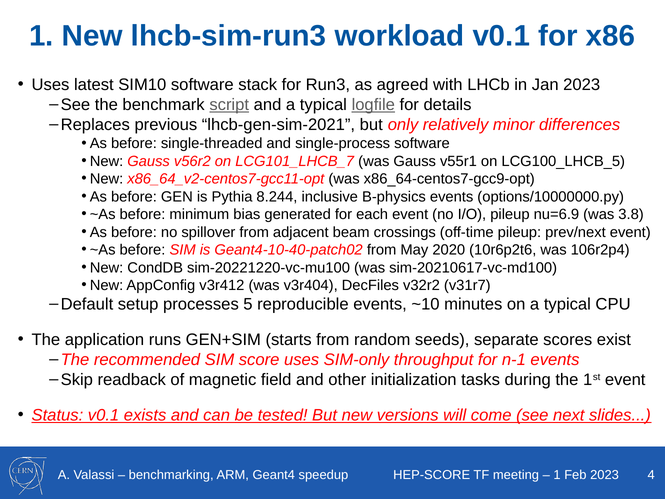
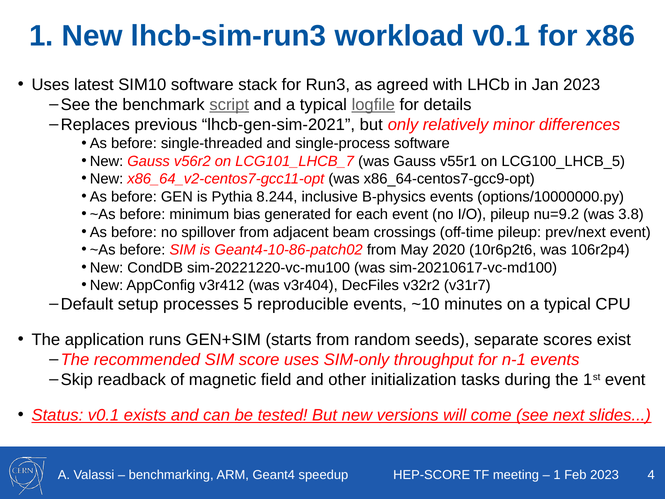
nu=6.9: nu=6.9 -> nu=9.2
Geant4-10-40-patch02: Geant4-10-40-patch02 -> Geant4-10-86-patch02
